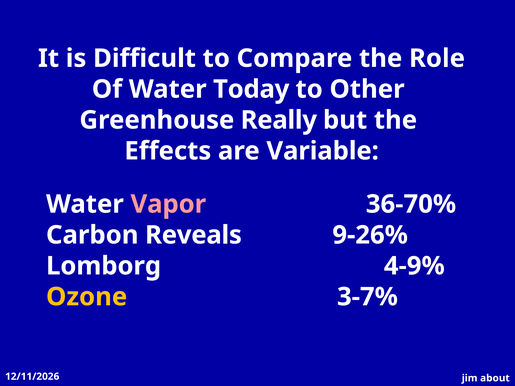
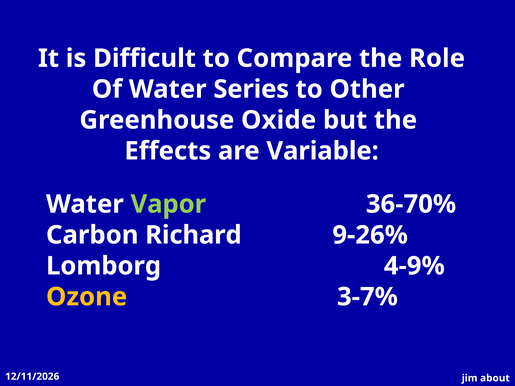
Today: Today -> Series
Really: Really -> Oxide
Vapor colour: pink -> light green
Reveals: Reveals -> Richard
